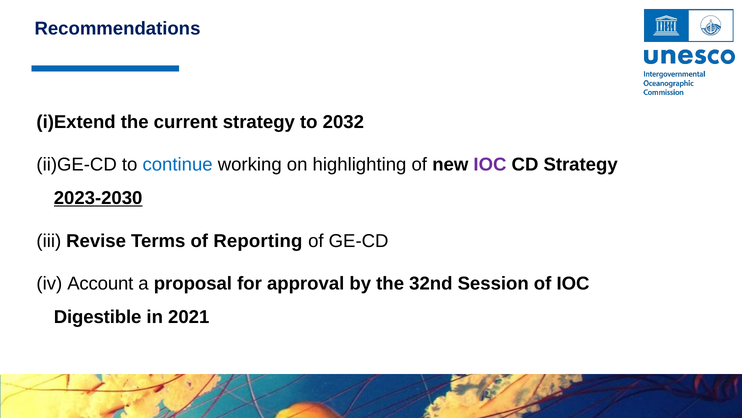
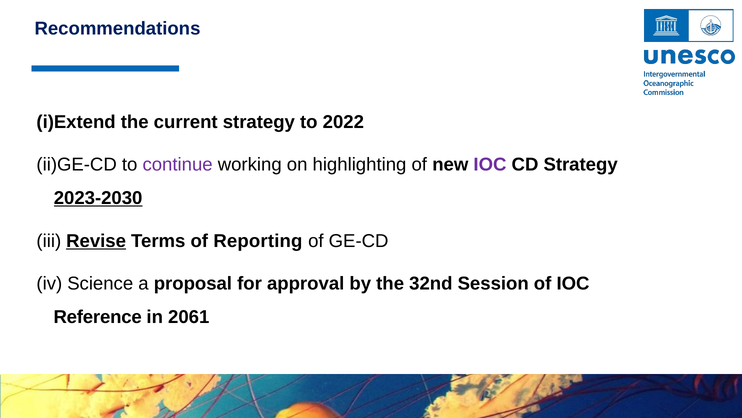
2032: 2032 -> 2022
continue colour: blue -> purple
Revise underline: none -> present
Account: Account -> Science
Digestible: Digestible -> Reference
2021: 2021 -> 2061
